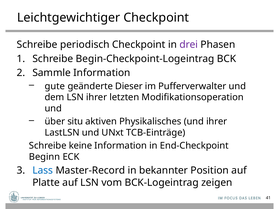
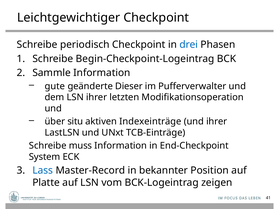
drei colour: purple -> blue
Physikalisches: Physikalisches -> Indexeinträge
keine: keine -> muss
Beginn: Beginn -> System
